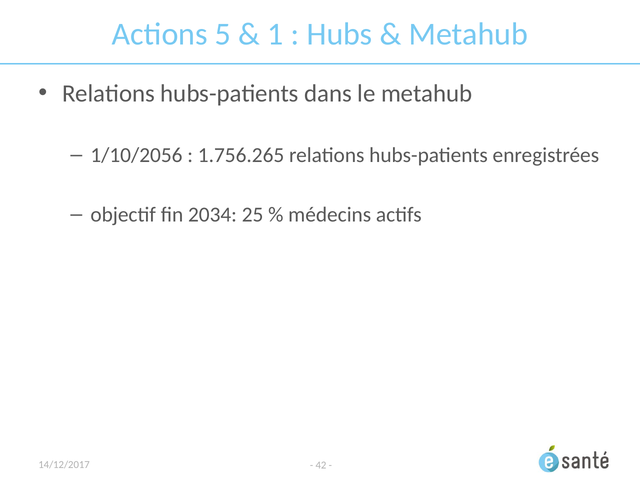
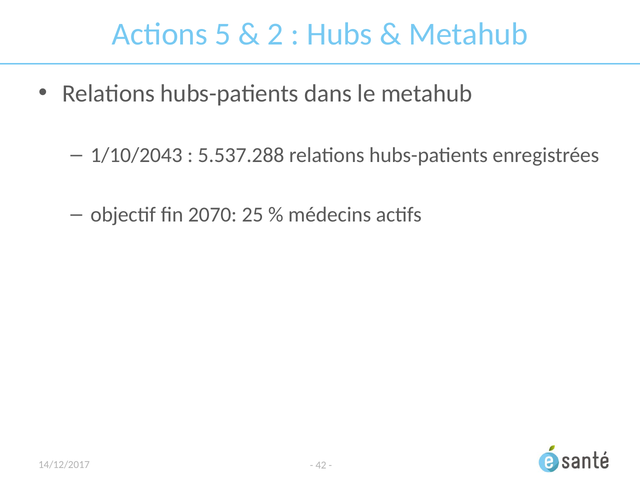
1: 1 -> 2
1/10/2056: 1/10/2056 -> 1/10/2043
1.756.265: 1.756.265 -> 5.537.288
2034: 2034 -> 2070
